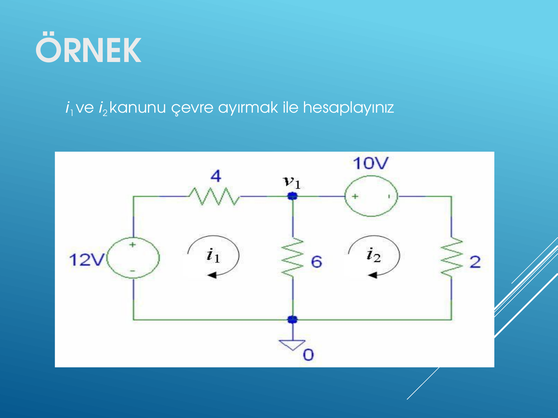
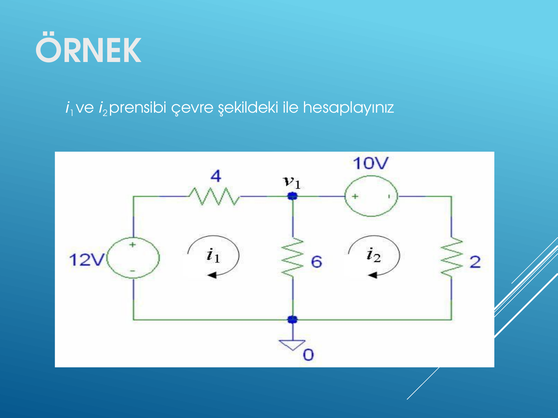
kanunu: kanunu -> prensibi
ayırmak: ayırmak -> şekildeki
